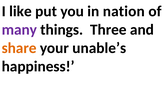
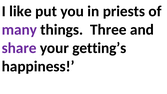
nation: nation -> priests
share colour: orange -> purple
unable’s: unable’s -> getting’s
